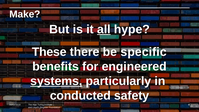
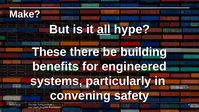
specific: specific -> building
systems underline: present -> none
conducted: conducted -> convening
